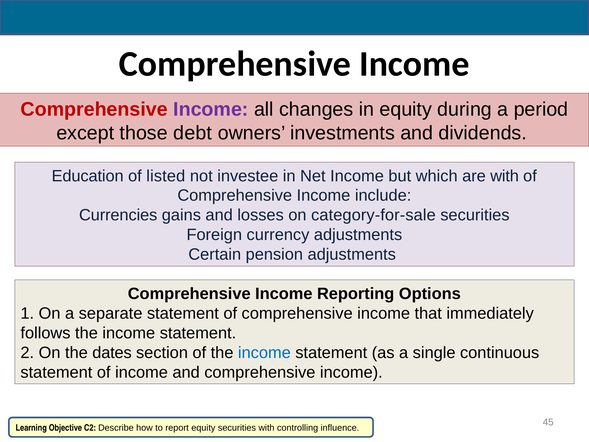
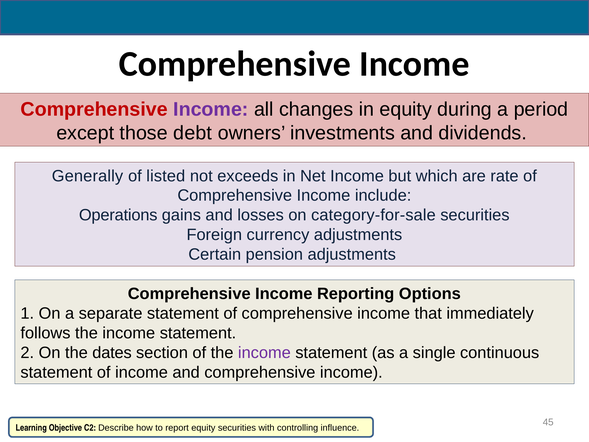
Education: Education -> Generally
investee: investee -> exceeds
are with: with -> rate
Currencies: Currencies -> Operations
income at (264, 353) colour: blue -> purple
